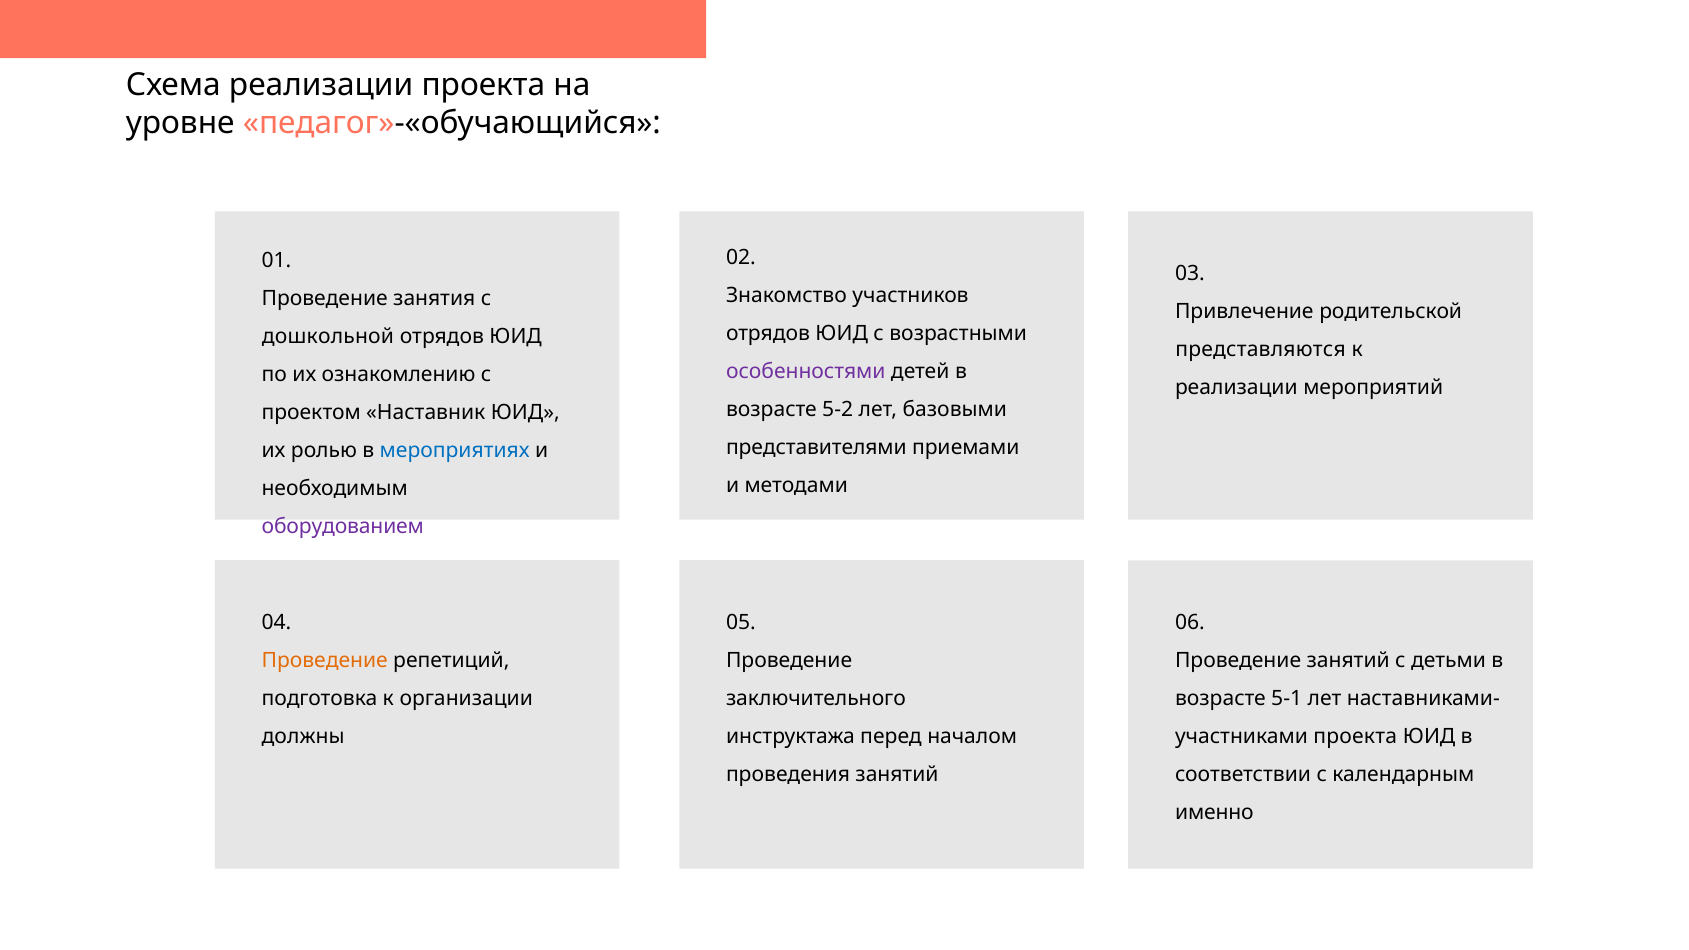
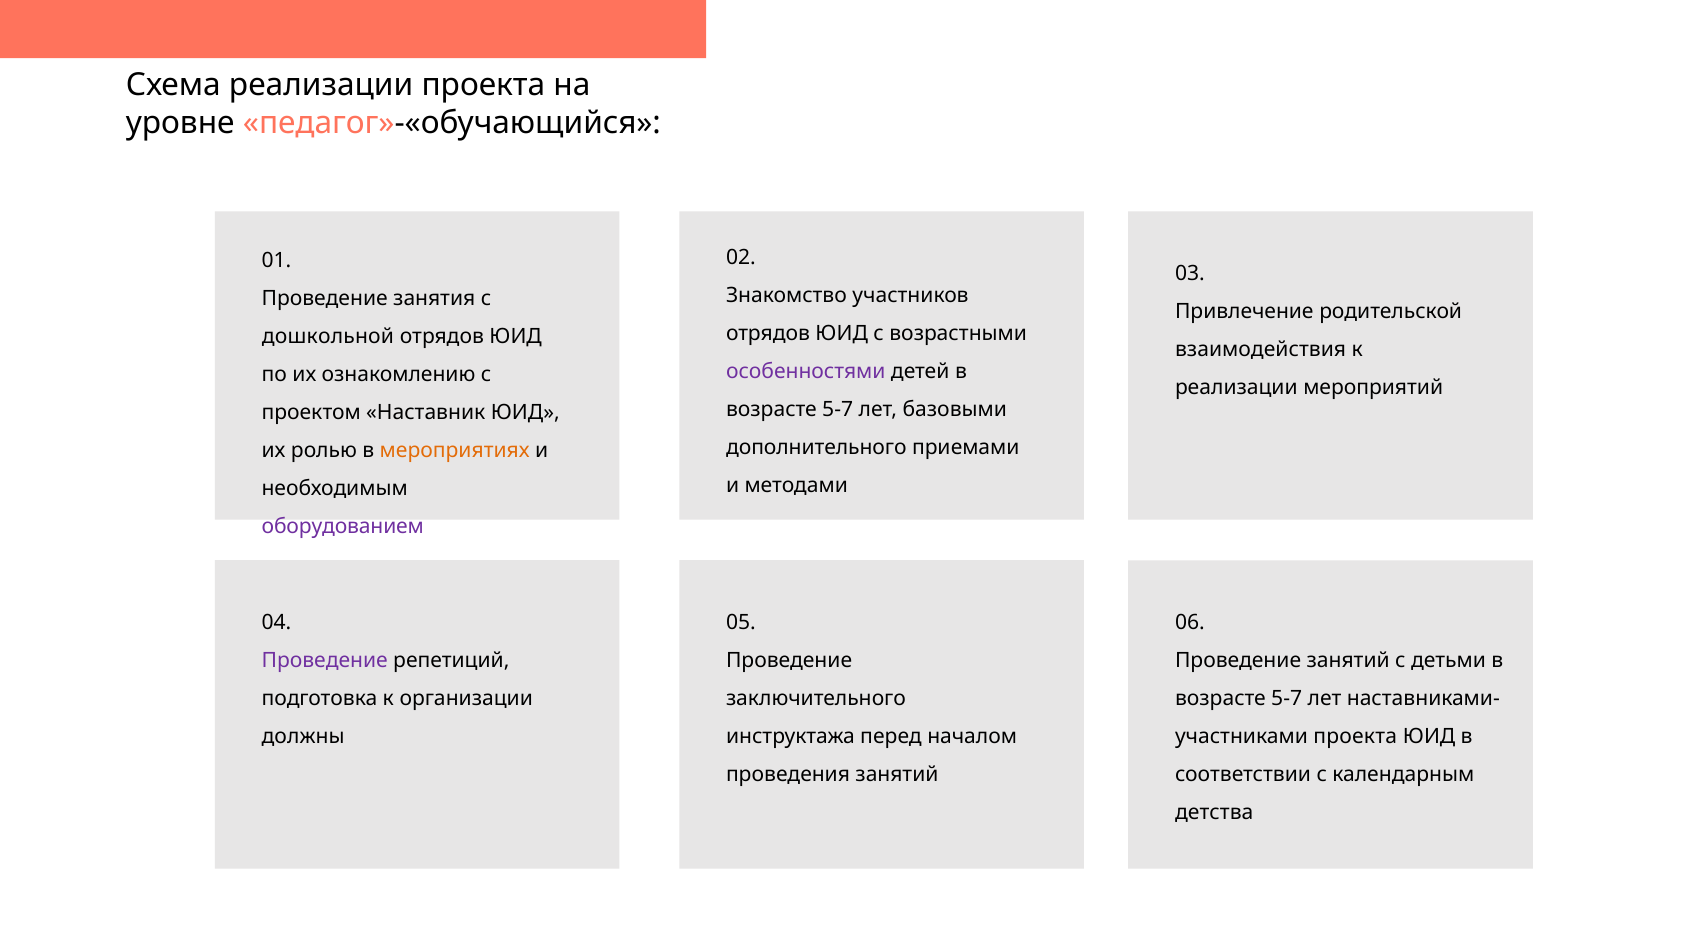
представляются: представляются -> взаимодействия
5-2 at (838, 410): 5-2 -> 5-7
представителями: представителями -> дополнительного
мероприятиях colour: blue -> orange
Проведение at (325, 660) colour: orange -> purple
5-1 at (1287, 698): 5-1 -> 5-7
именно: именно -> детства
